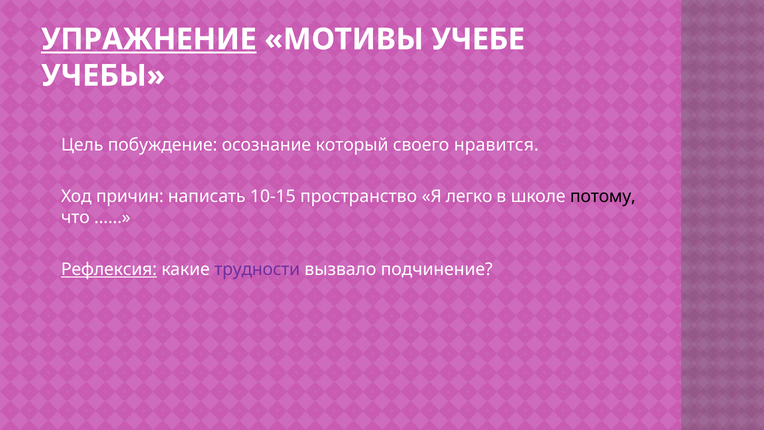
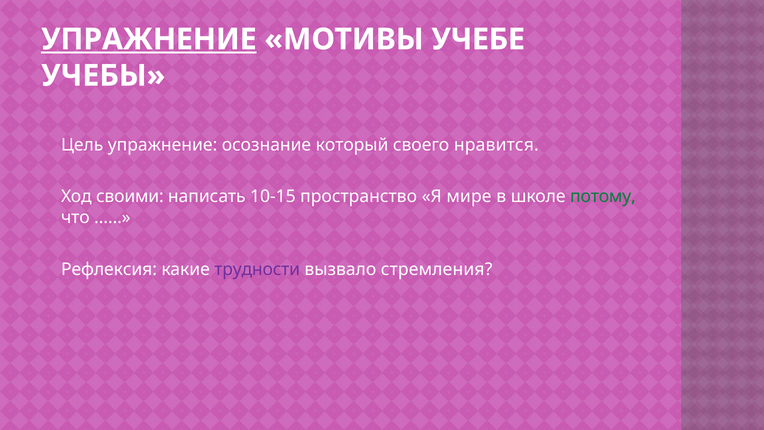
Цель побуждение: побуждение -> упражнение
причин: причин -> своими
легко: легко -> мире
потому colour: black -> green
Рефлексия underline: present -> none
подчинение: подчинение -> стремления
